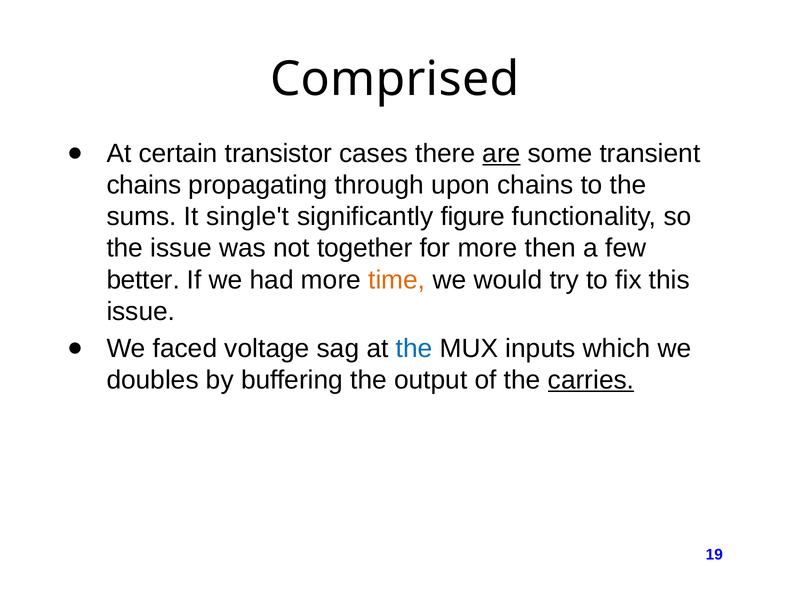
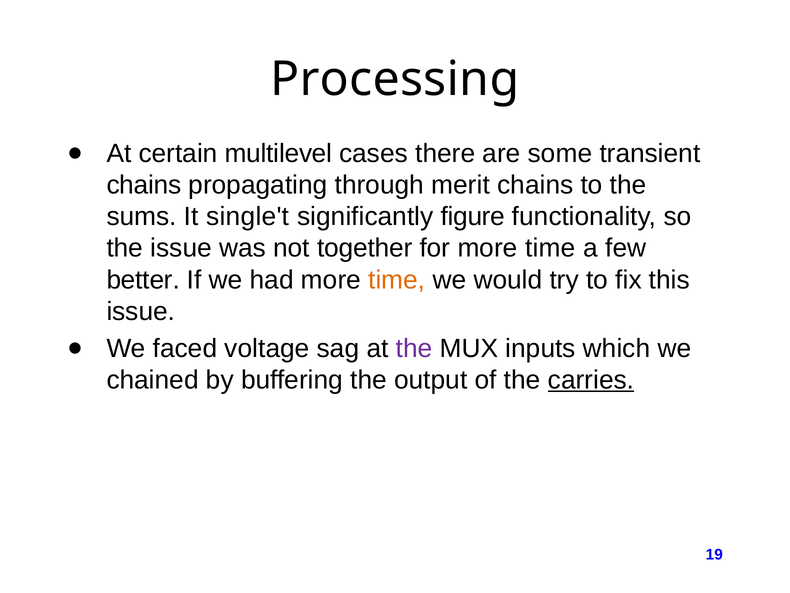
Comprised: Comprised -> Processing
transistor: transistor -> multilevel
are underline: present -> none
upon: upon -> merit
for more then: then -> time
the at (414, 348) colour: blue -> purple
doubles: doubles -> chained
